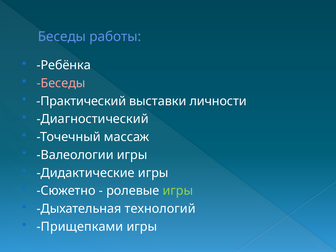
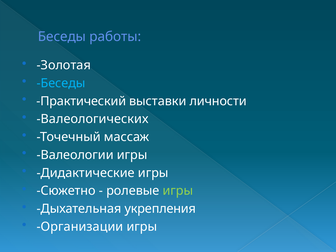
Ребёнка: Ребёнка -> Золотая
Беседы at (61, 83) colour: pink -> light blue
Диагностический: Диагностический -> Валеологических
технологий: технологий -> укрепления
Прищепками: Прищепками -> Организации
